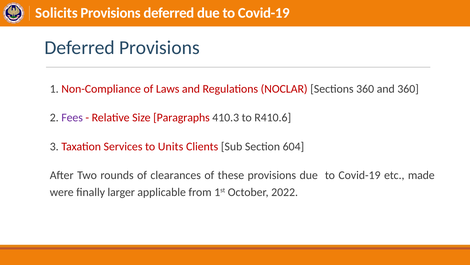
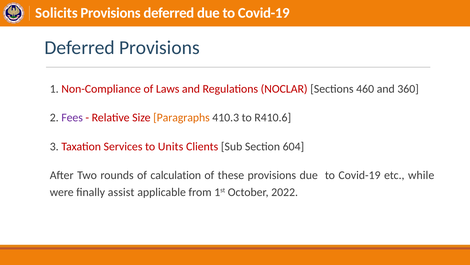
Sections 360: 360 -> 460
Paragraphs colour: red -> orange
clearances: clearances -> calculation
made: made -> while
larger: larger -> assist
